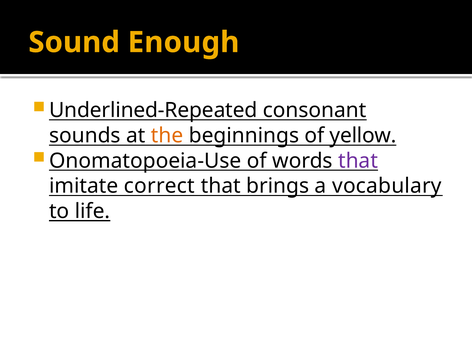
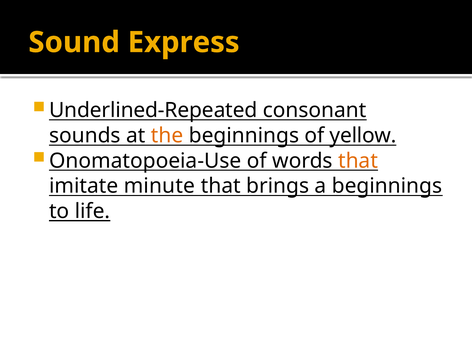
Enough: Enough -> Express
that at (358, 161) colour: purple -> orange
correct: correct -> minute
a vocabulary: vocabulary -> beginnings
